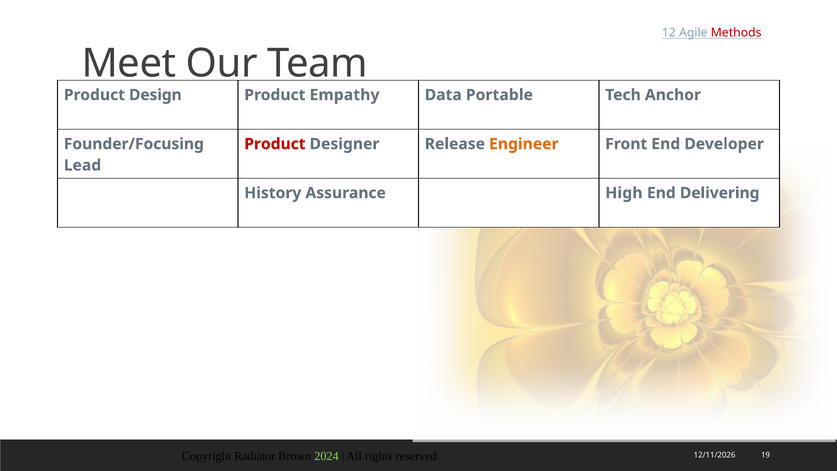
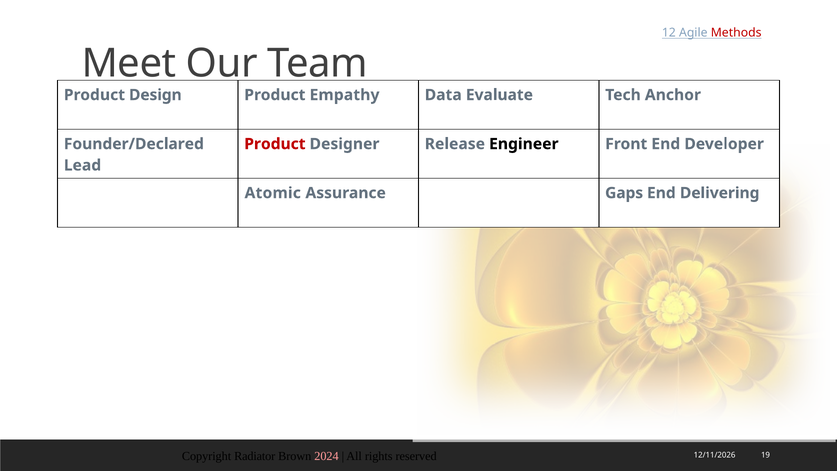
Portable: Portable -> Evaluate
Founder/Focusing: Founder/Focusing -> Founder/Declared
Engineer colour: orange -> black
History: History -> Atomic
High: High -> Gaps
2024 colour: light green -> pink
